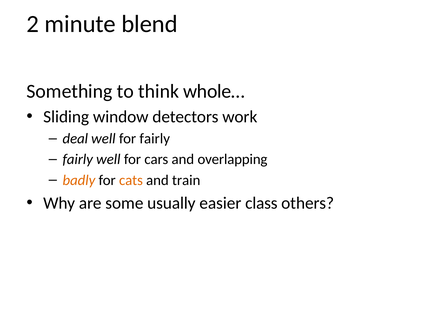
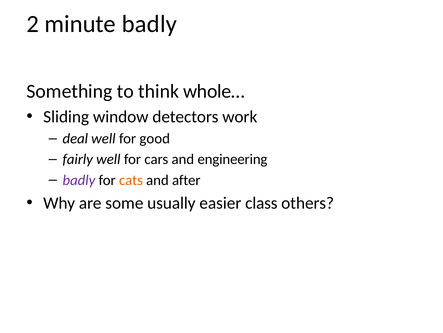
minute blend: blend -> badly
for fairly: fairly -> good
overlapping: overlapping -> engineering
badly at (79, 180) colour: orange -> purple
train: train -> after
